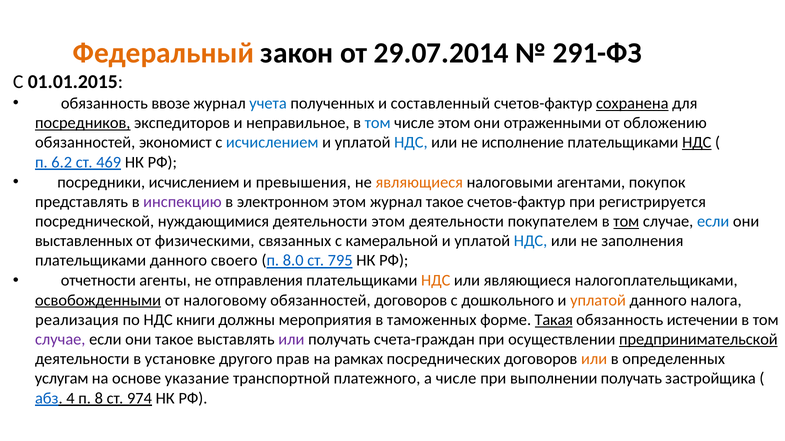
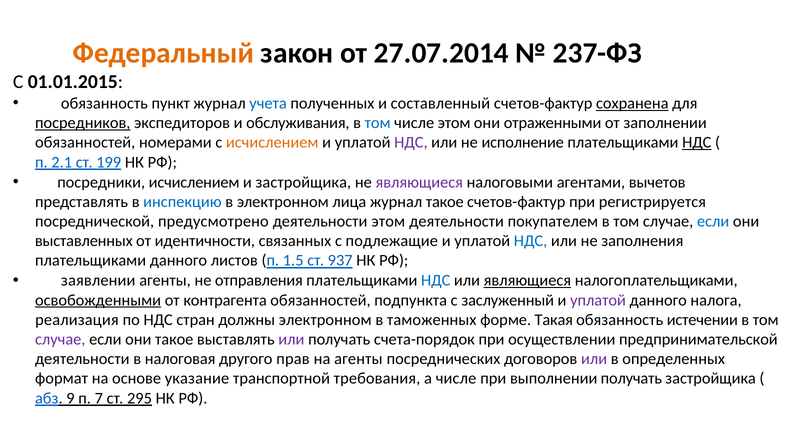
29.07.2014: 29.07.2014 -> 27.07.2014
291-ФЗ: 291-ФЗ -> 237-ФЗ
ввозе: ввозе -> пункт
неправильное: неправильное -> обслуживания
обложению: обложению -> заполнении
экономист: экономист -> номерами
исчислением at (272, 143) colour: blue -> orange
НДС at (411, 143) colour: blue -> purple
6.2: 6.2 -> 2.1
469: 469 -> 199
и превышения: превышения -> застройщика
являющиеся at (419, 182) colour: orange -> purple
покупок: покупок -> вычетов
инспекцию colour: purple -> blue
электронном этом: этом -> лица
нуждающимися: нуждающимися -> предусмотрено
том at (626, 222) underline: present -> none
физическими: физическими -> идентичности
камеральной: камеральной -> подлежащие
своего: своего -> листов
8.0: 8.0 -> 1.5
795: 795 -> 937
отчетности: отчетности -> заявлении
НДС at (436, 281) colour: orange -> blue
являющиеся at (527, 281) underline: none -> present
налоговому: налоговому -> контрагента
обязанностей договоров: договоров -> подпункта
дошкольного: дошкольного -> заслуженный
уплатой at (598, 301) colour: orange -> purple
книги: книги -> стран
должны мероприятия: мероприятия -> электронном
Такая underline: present -> none
счета-граждан: счета-граждан -> счета-порядок
предпринимательской underline: present -> none
установке: установке -> налоговая
на рамках: рамках -> агенты
или at (594, 359) colour: orange -> purple
услугам: услугам -> формат
платежного: платежного -> требования
4: 4 -> 9
8: 8 -> 7
974: 974 -> 295
